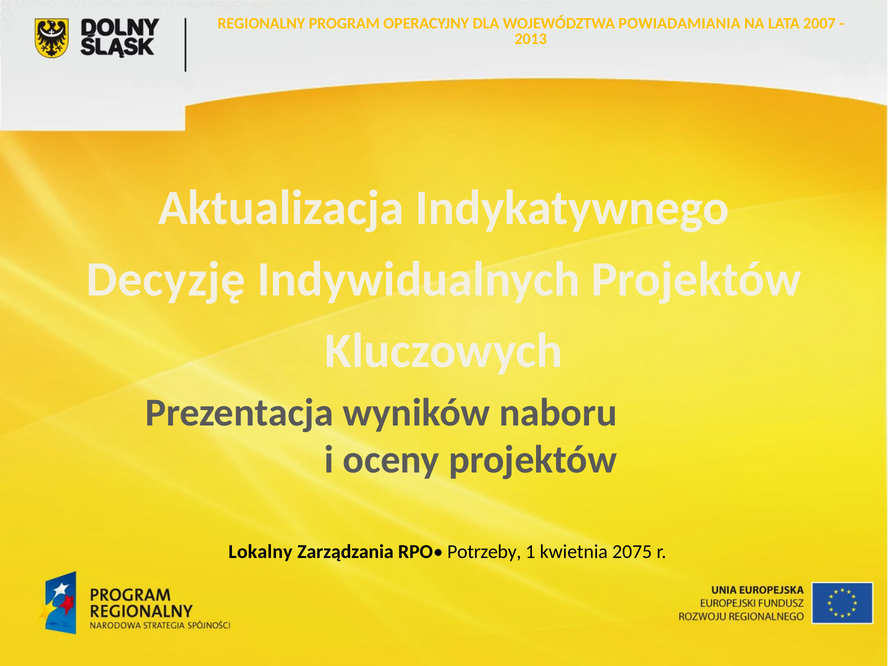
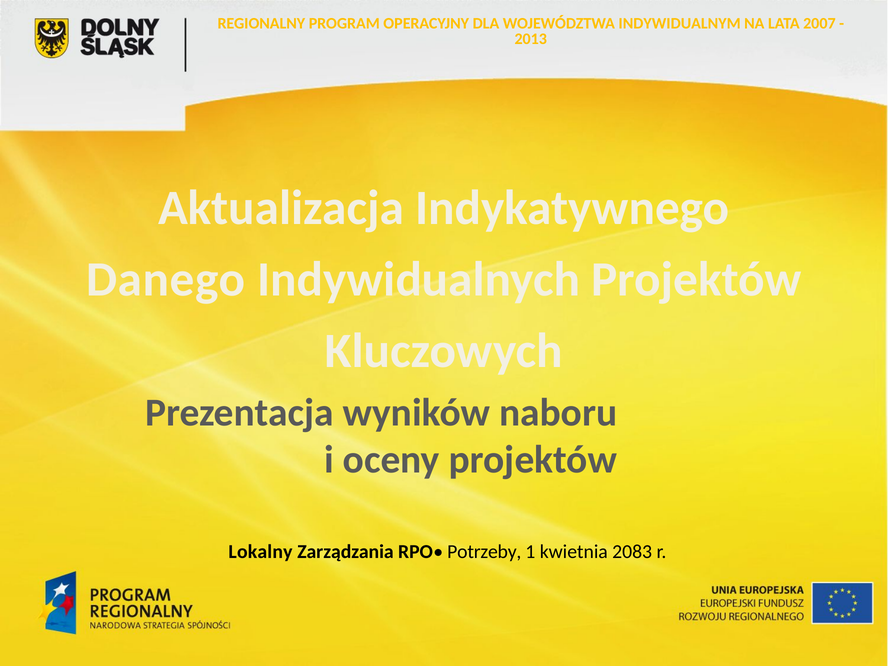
POWIADAMIANIA: POWIADAMIANIA -> INDYWIDUALNYM
Decyzję: Decyzję -> Danego
2075: 2075 -> 2083
